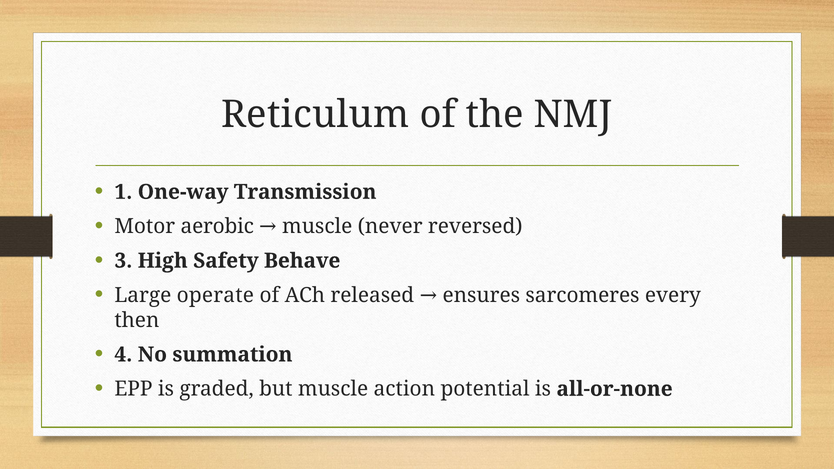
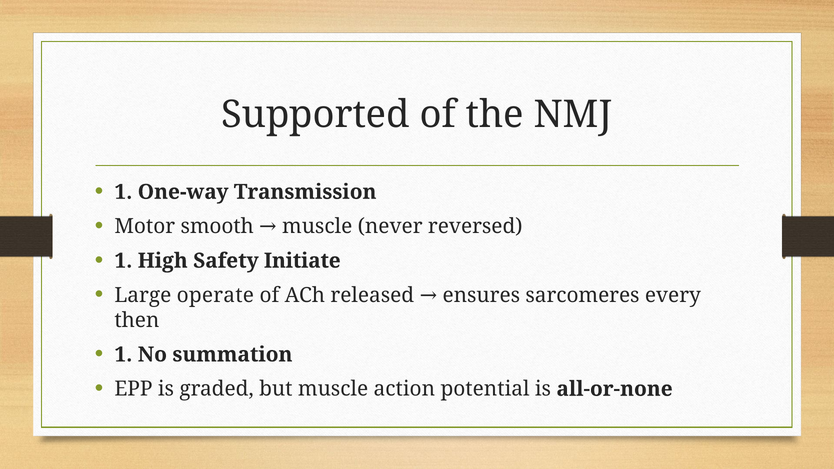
Reticulum: Reticulum -> Supported
aerobic: aerobic -> smooth
3 at (123, 261): 3 -> 1
Behave: Behave -> Initiate
4 at (123, 355): 4 -> 1
